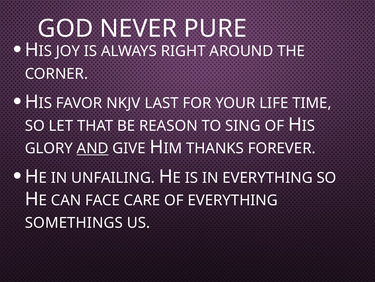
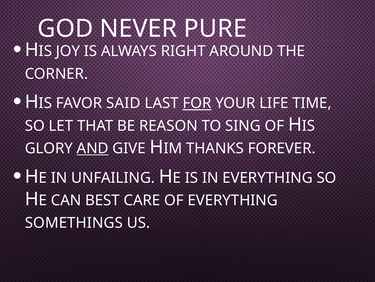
NKJV: NKJV -> SAID
FOR underline: none -> present
FACE: FACE -> BEST
